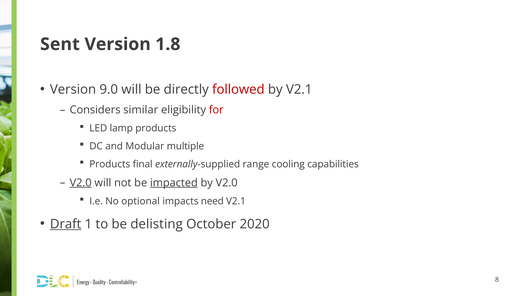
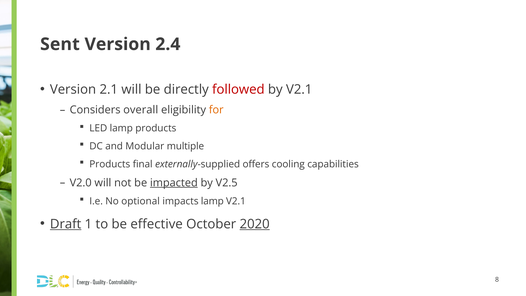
1.8: 1.8 -> 2.4
9.0: 9.0 -> 2.1
similar: similar -> overall
for colour: red -> orange
range: range -> offers
V2.0 at (81, 183) underline: present -> none
by V2.0: V2.0 -> V2.5
impacts need: need -> lamp
delisting: delisting -> effective
2020 underline: none -> present
